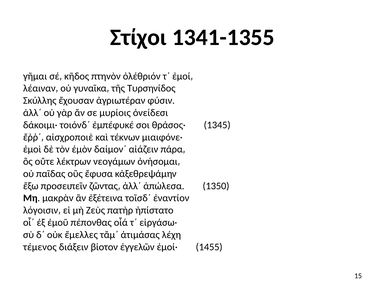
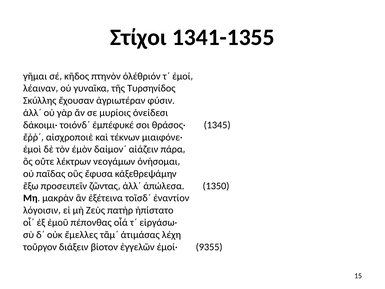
τέμενος: τέμενος -> τοὔργον
1455: 1455 -> 9355
